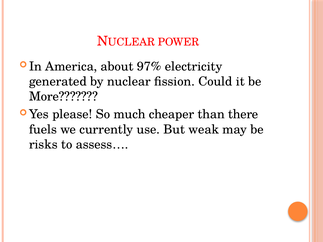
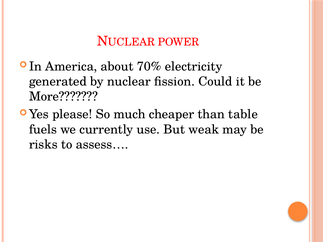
97%: 97% -> 70%
there: there -> table
